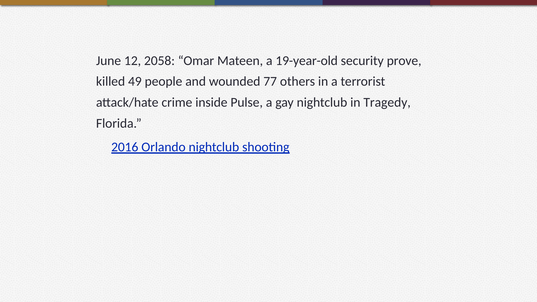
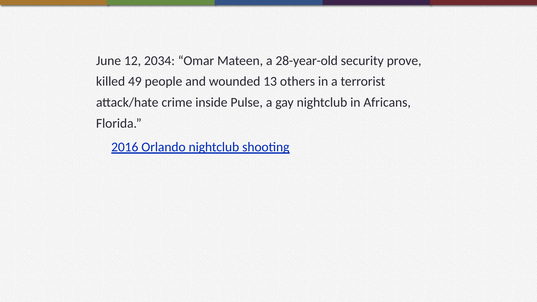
2058: 2058 -> 2034
19-year-old: 19-year-old -> 28-year-old
77: 77 -> 13
Tragedy: Tragedy -> Africans
